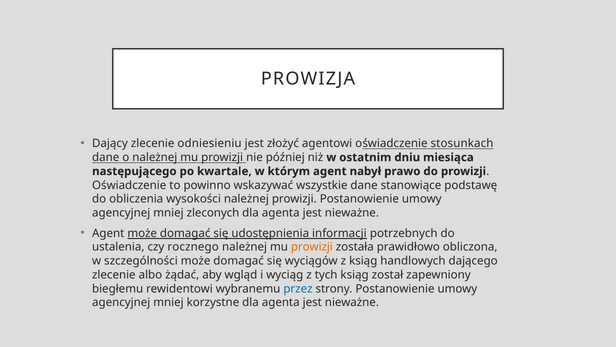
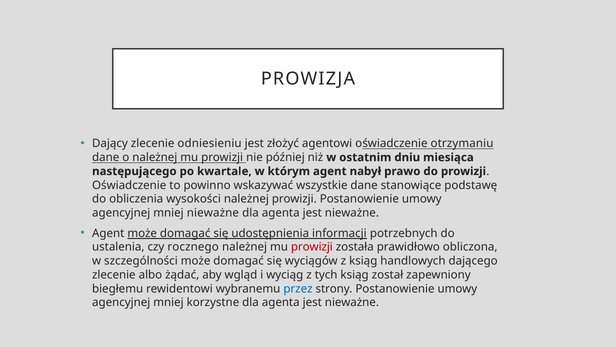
stosunkach: stosunkach -> otrzymaniu
mniej zleconych: zleconych -> nieważne
prowizji at (312, 247) colour: orange -> red
